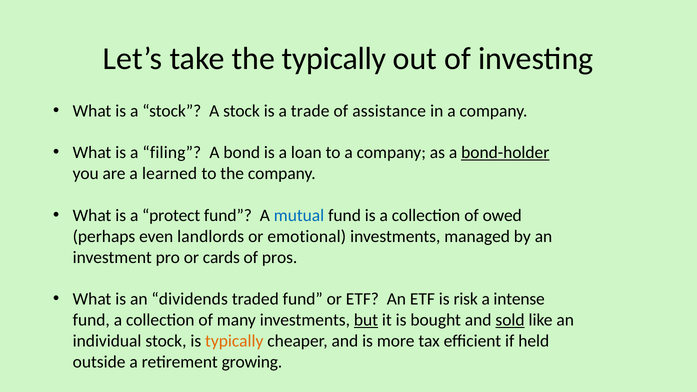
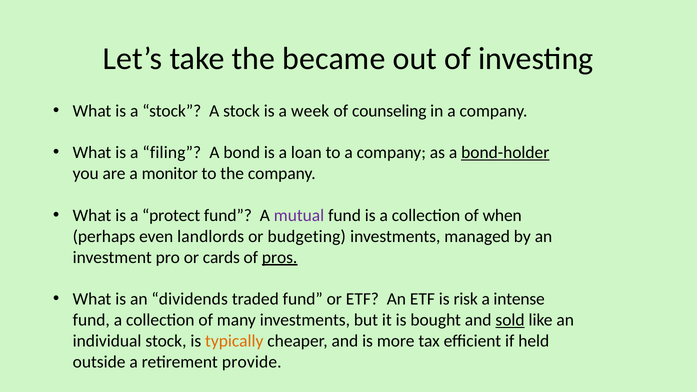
the typically: typically -> became
trade: trade -> week
assistance: assistance -> counseling
learned: learned -> monitor
mutual colour: blue -> purple
owed: owed -> when
emotional: emotional -> budgeting
pros underline: none -> present
but underline: present -> none
growing: growing -> provide
